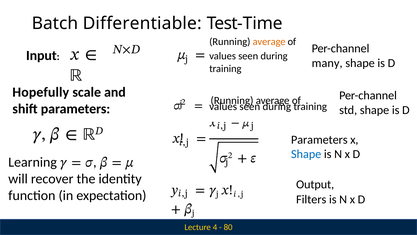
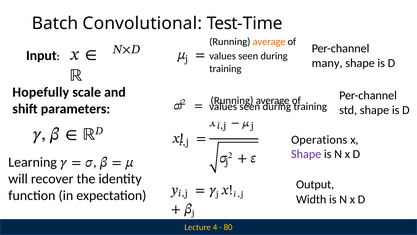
Differentiable: Differentiable -> Convolutional
Parameters at (319, 139): Parameters -> Operations
Shape at (306, 154) colour: blue -> purple
Filters: Filters -> Width
